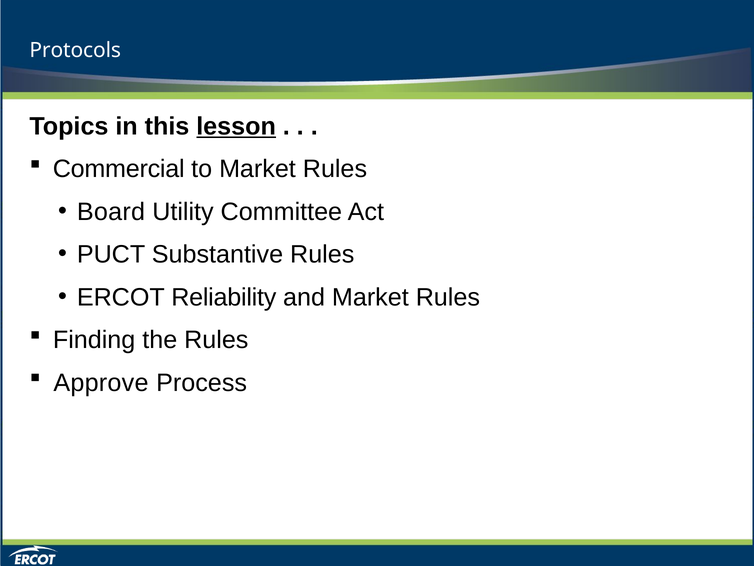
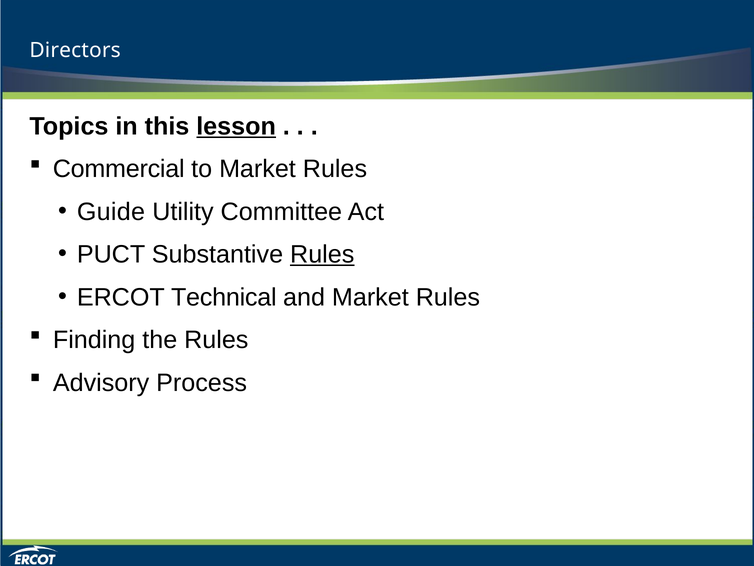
Protocols: Protocols -> Directors
Board: Board -> Guide
Rules at (322, 254) underline: none -> present
Reliability: Reliability -> Technical
Approve: Approve -> Advisory
